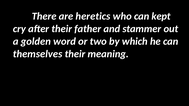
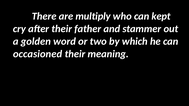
heretics: heretics -> multiply
themselves: themselves -> occasioned
